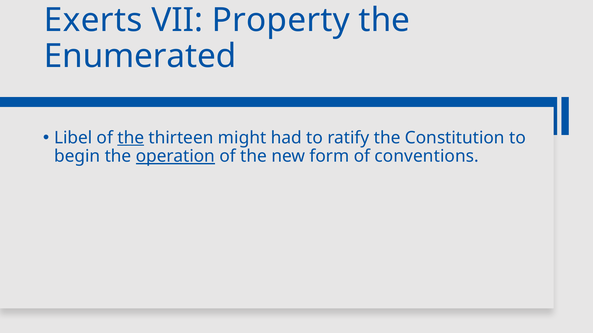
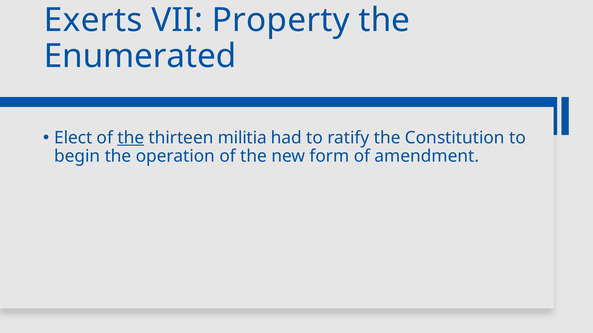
Libel: Libel -> Elect
might: might -> militia
operation underline: present -> none
conventions: conventions -> amendment
